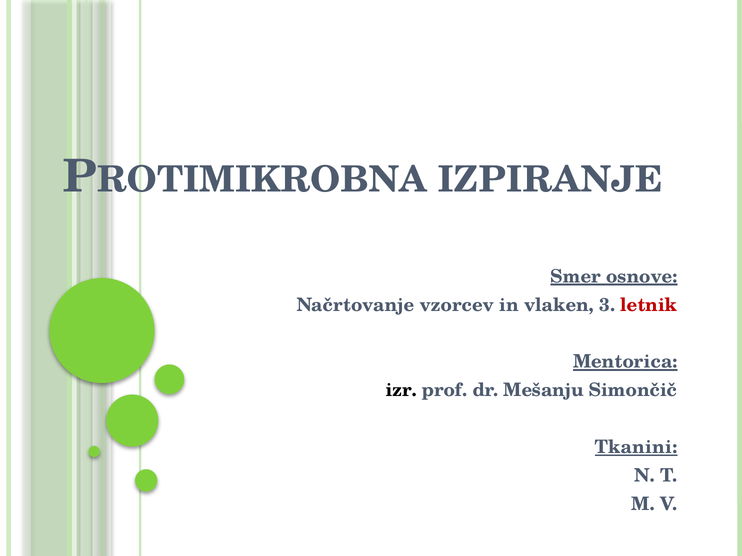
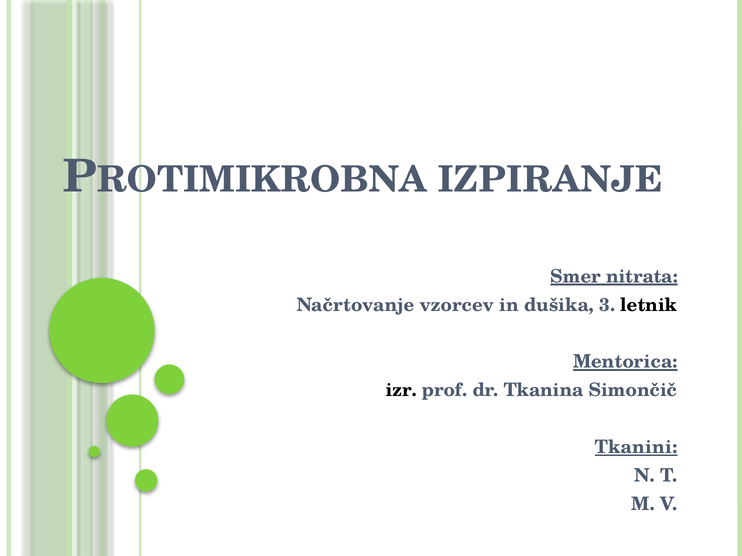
osnove: osnove -> nitrata
vlaken: vlaken -> dušika
letnik colour: red -> black
Mešanju: Mešanju -> Tkanina
